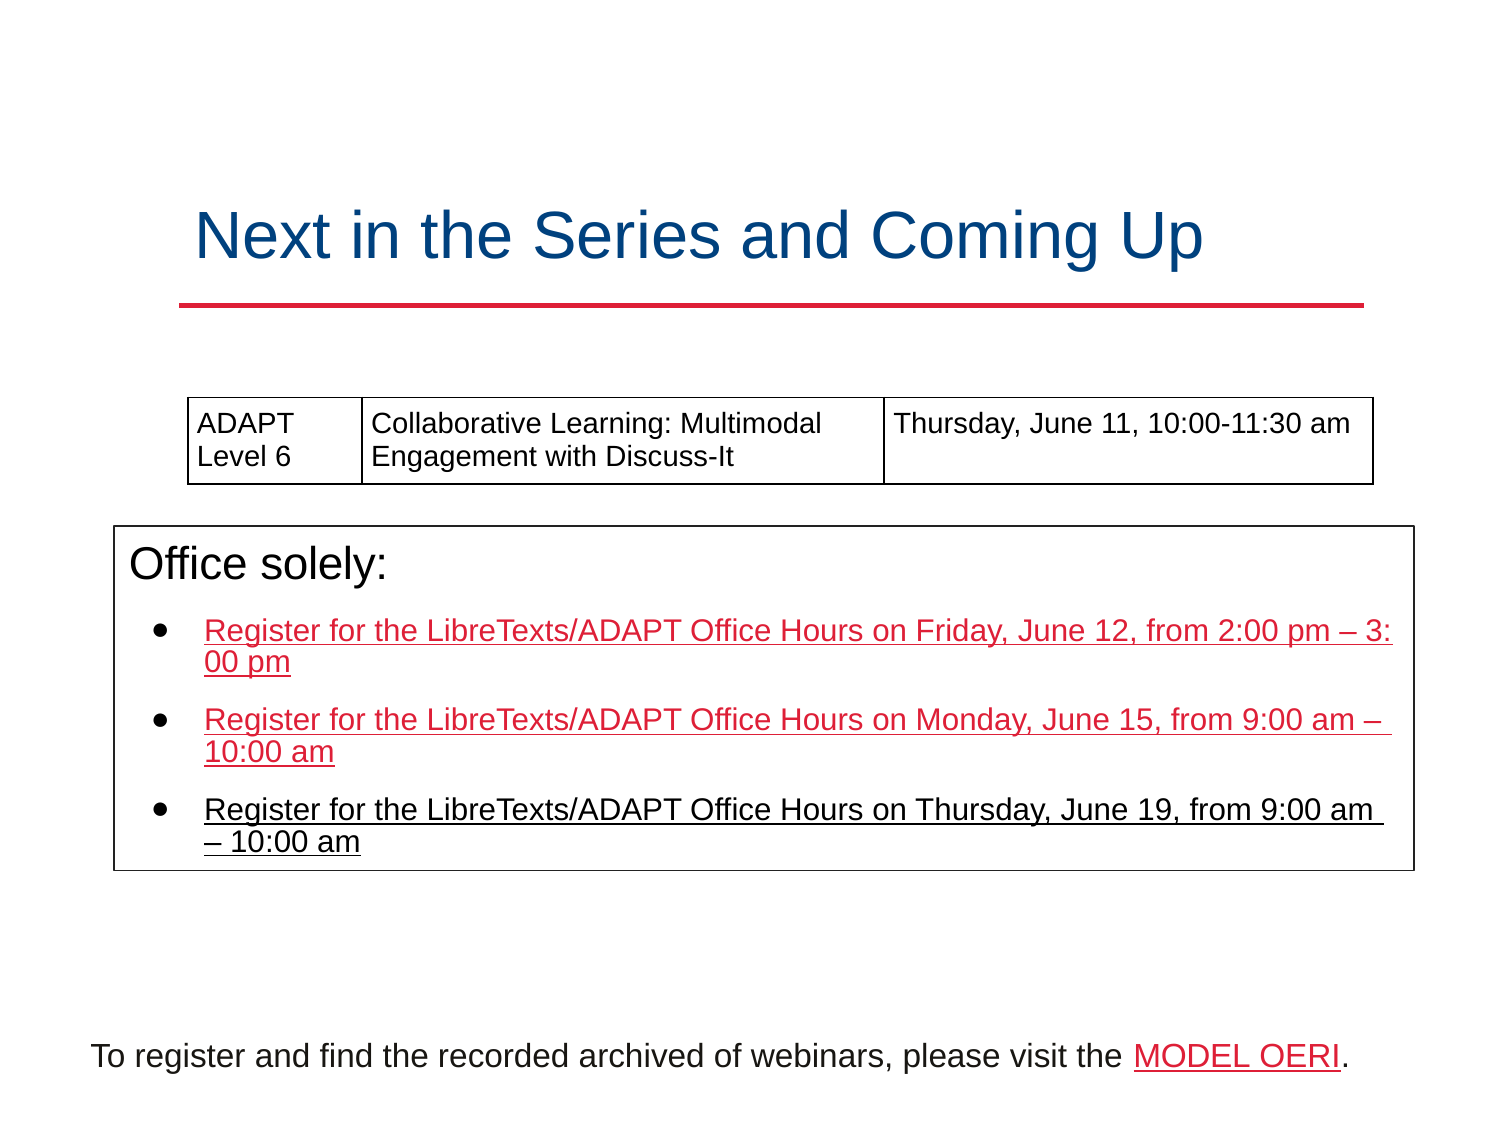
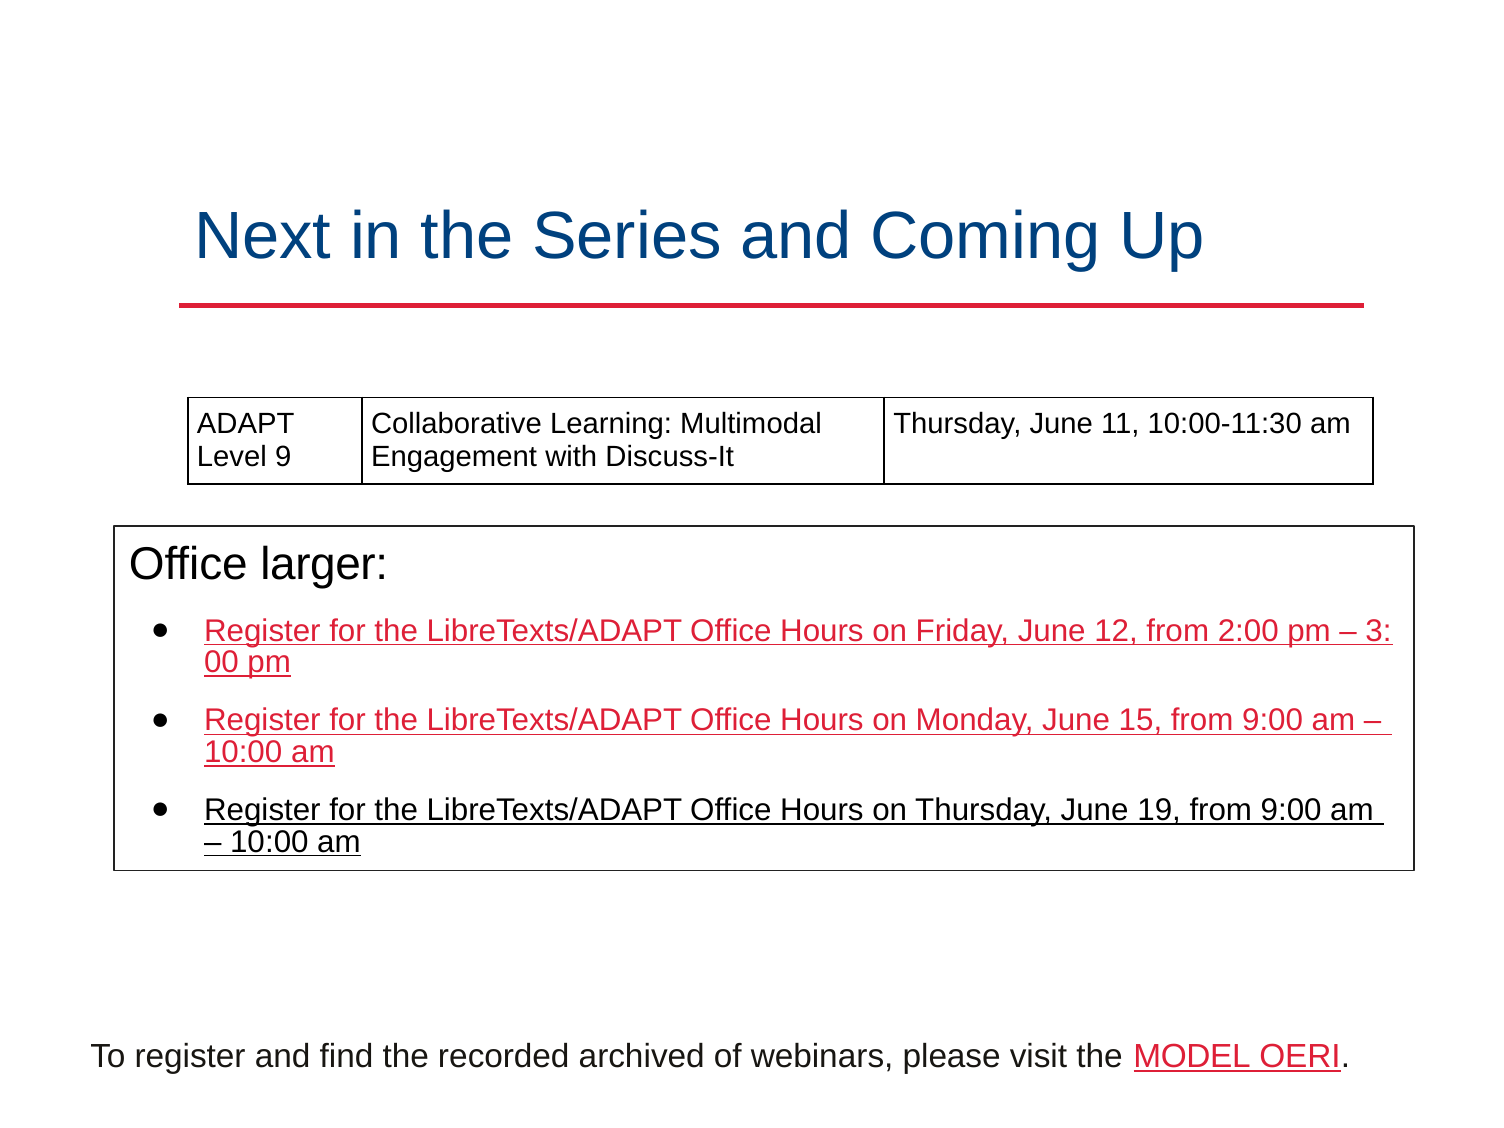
6: 6 -> 9
solely: solely -> larger
